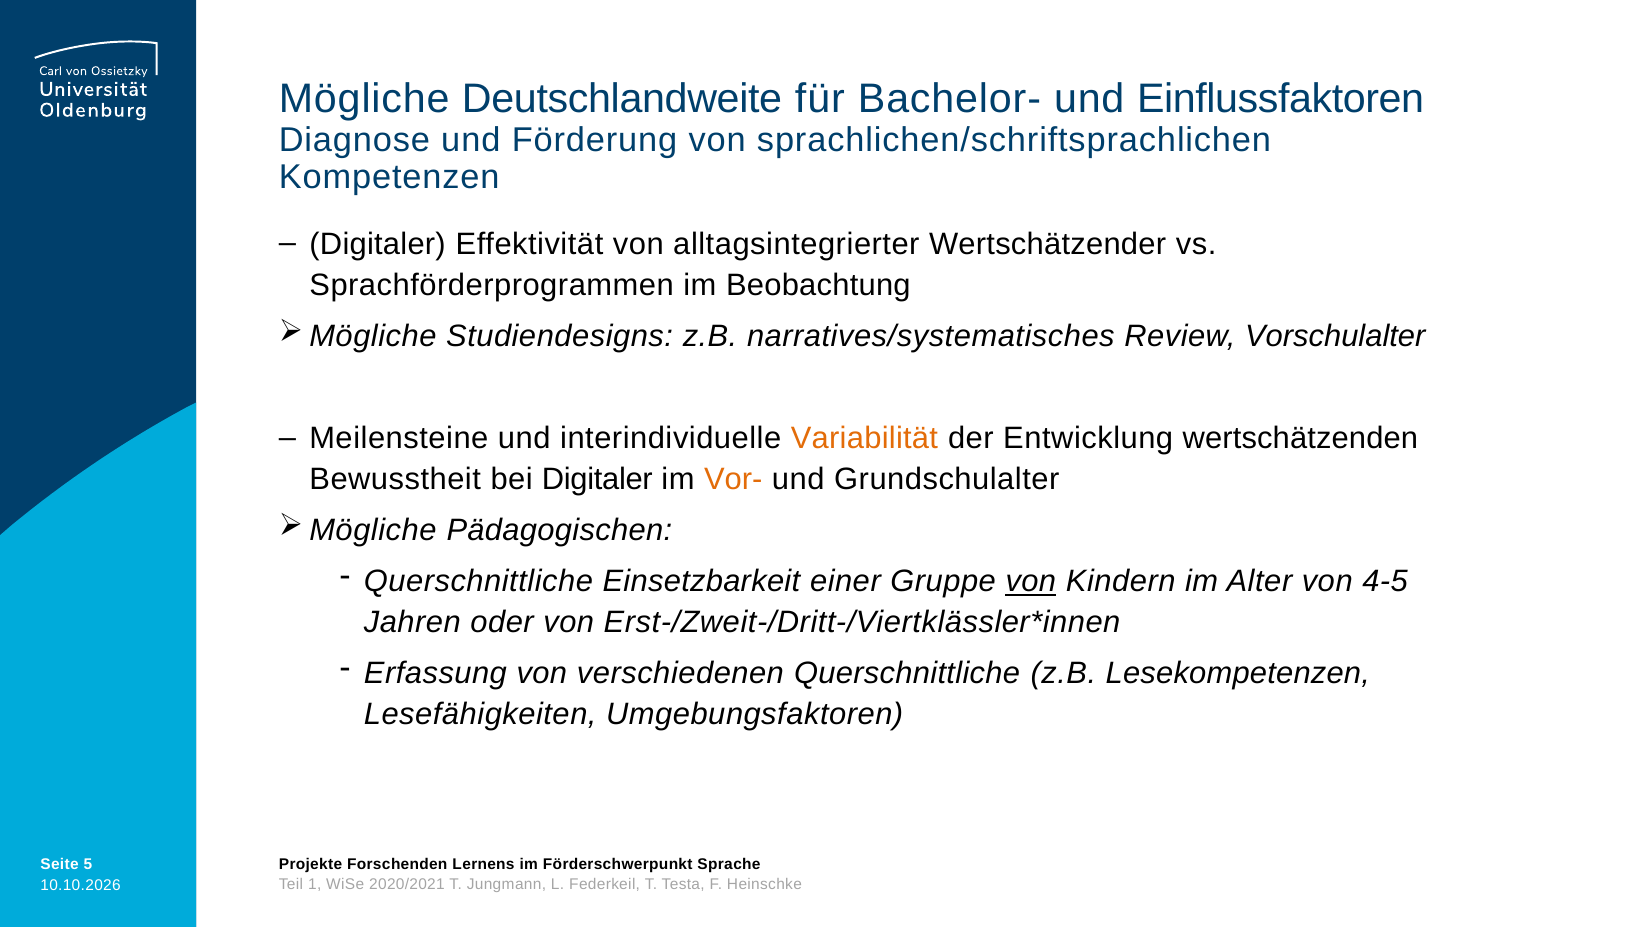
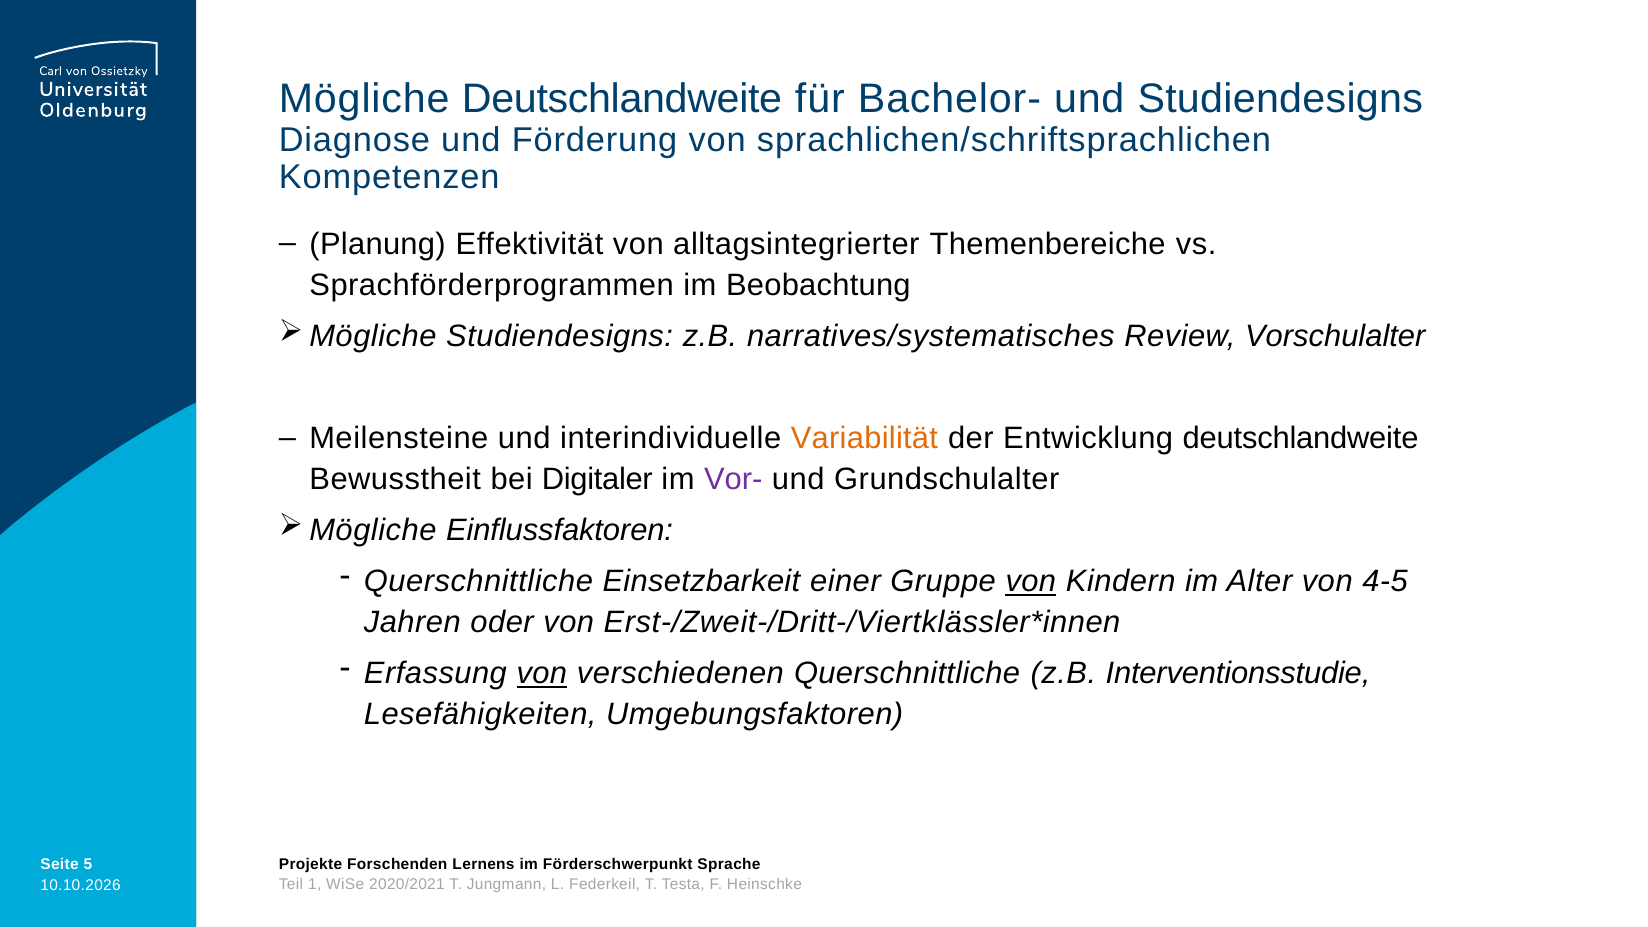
und Einflussfaktoren: Einflussfaktoren -> Studiendesigns
Digitaler at (378, 244): Digitaler -> Planung
Wertschätzender: Wertschätzender -> Themenbereiche
Entwicklung wertschätzenden: wertschätzenden -> deutschlandweite
Vor- colour: orange -> purple
Pädagogischen: Pädagogischen -> Einflussfaktoren
von at (542, 673) underline: none -> present
Lesekompetenzen: Lesekompetenzen -> Interventionsstudie
